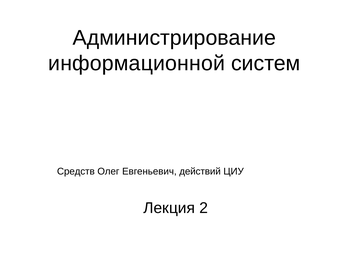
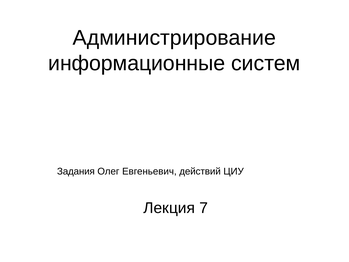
информационной: информационной -> информационные
Средств: Средств -> Задания
2: 2 -> 7
